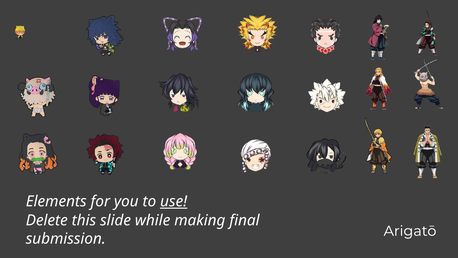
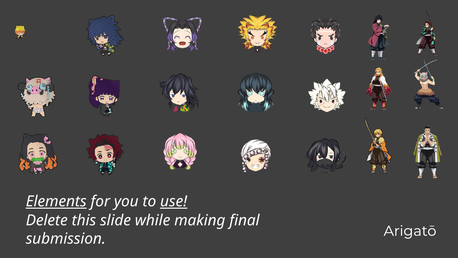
Elements underline: none -> present
